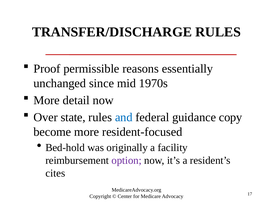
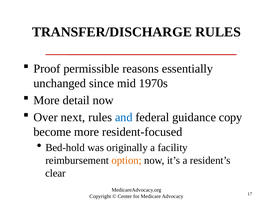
state: state -> next
option colour: purple -> orange
cites: cites -> clear
